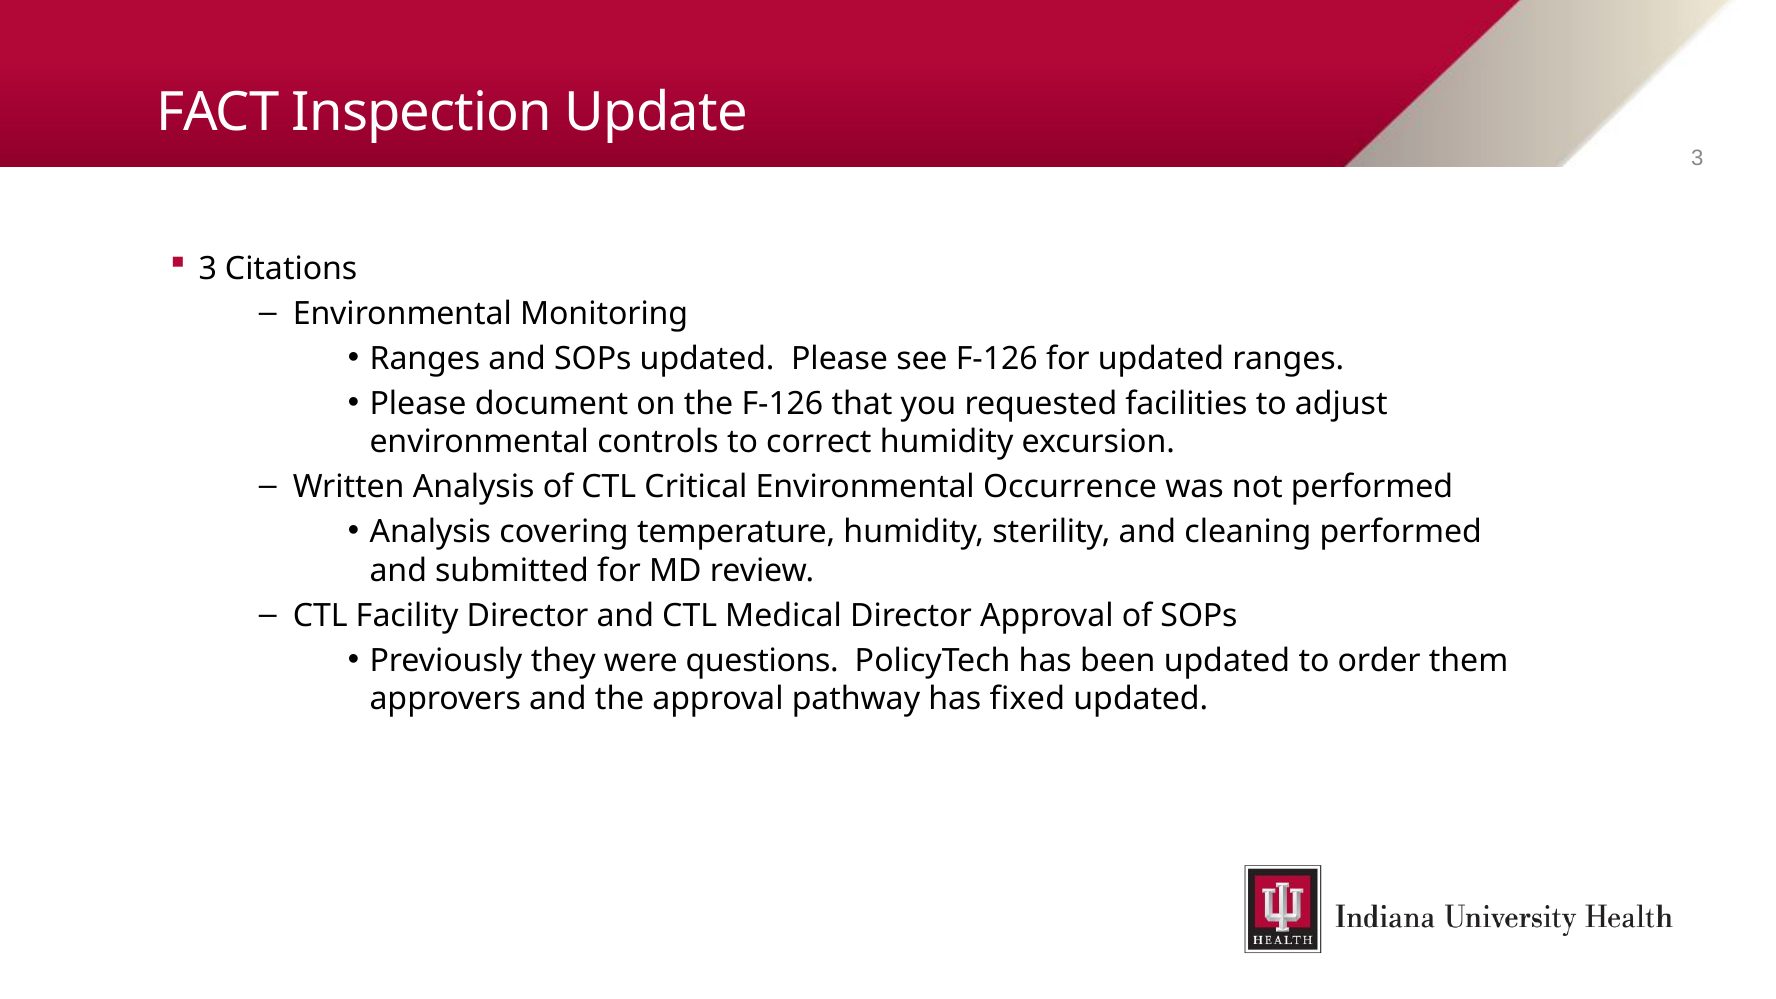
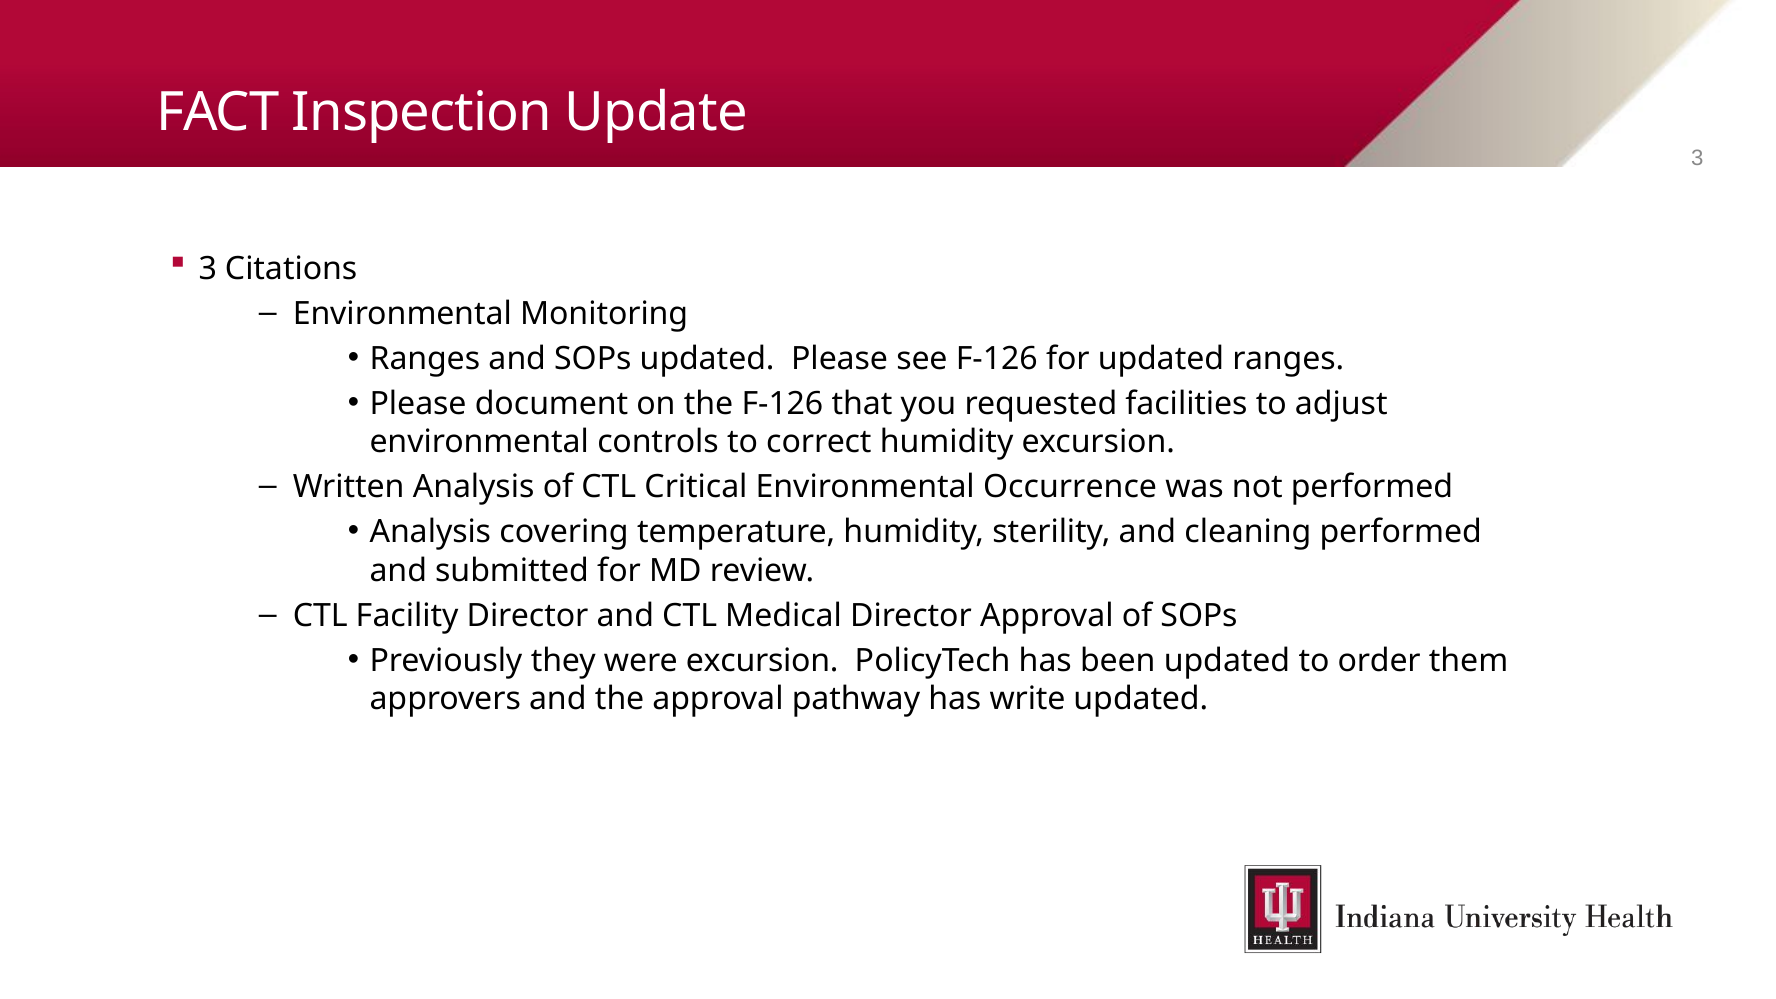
were questions: questions -> excursion
fixed: fixed -> write
